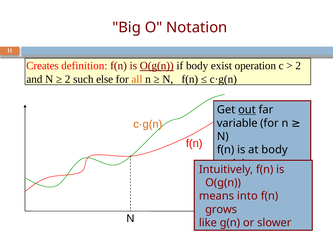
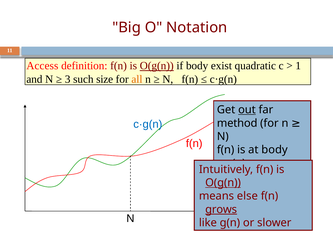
Creates: Creates -> Access
operation: operation -> quadratic
2 at (298, 66): 2 -> 1
2 at (68, 79): 2 -> 3
else: else -> size
c·g(n at (148, 124) colour: orange -> blue
variable: variable -> method
O(g(n at (223, 183) underline: none -> present
into: into -> else
grows underline: none -> present
